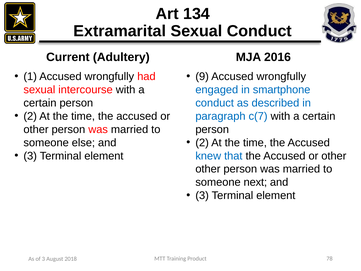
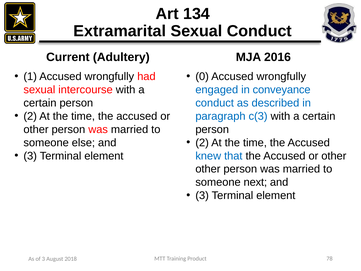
9: 9 -> 0
smartphone: smartphone -> conveyance
c(7: c(7 -> c(3
